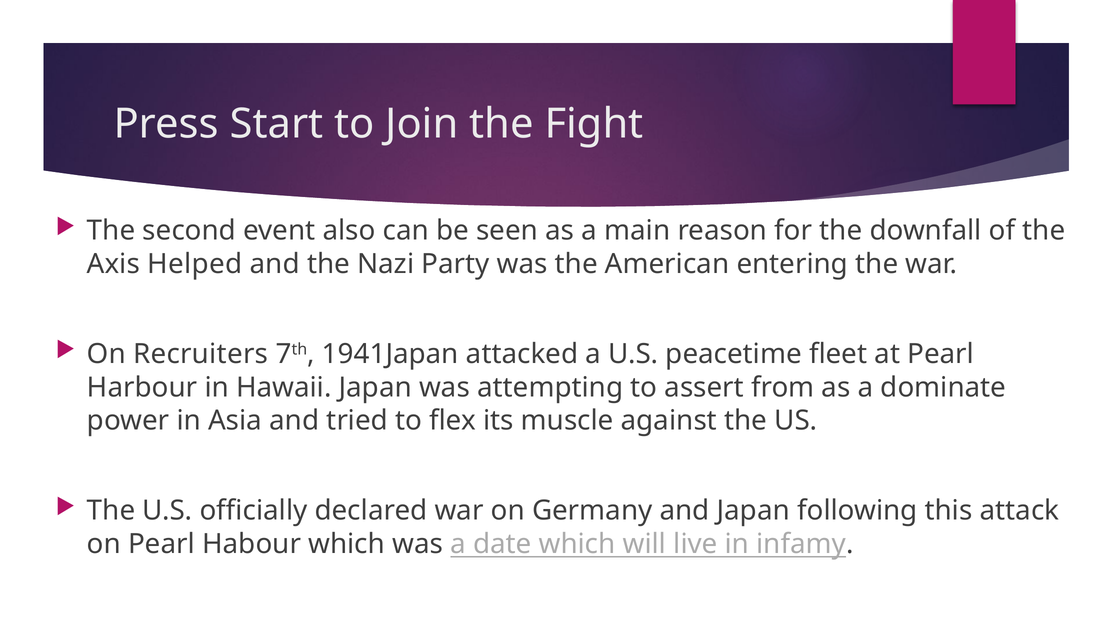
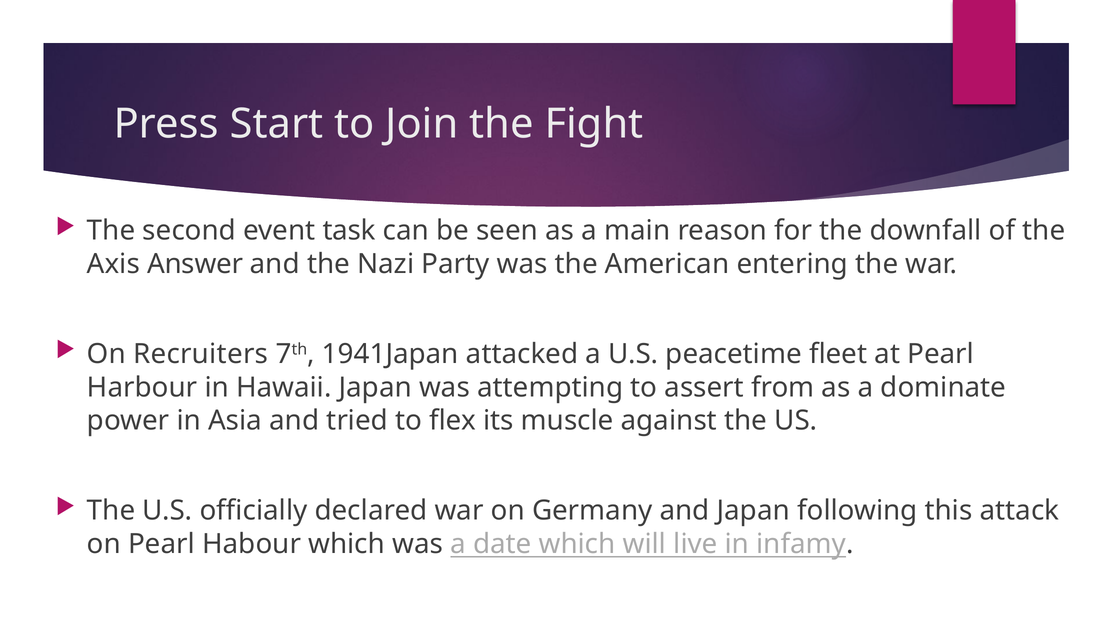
also: also -> task
Helped: Helped -> Answer
